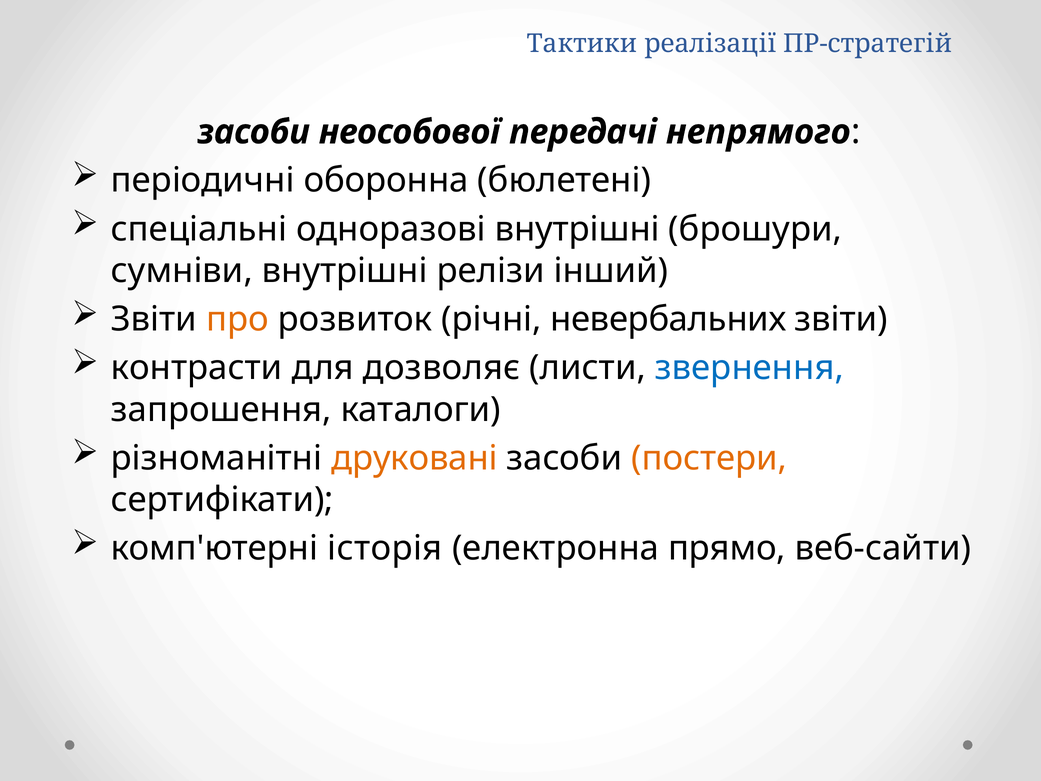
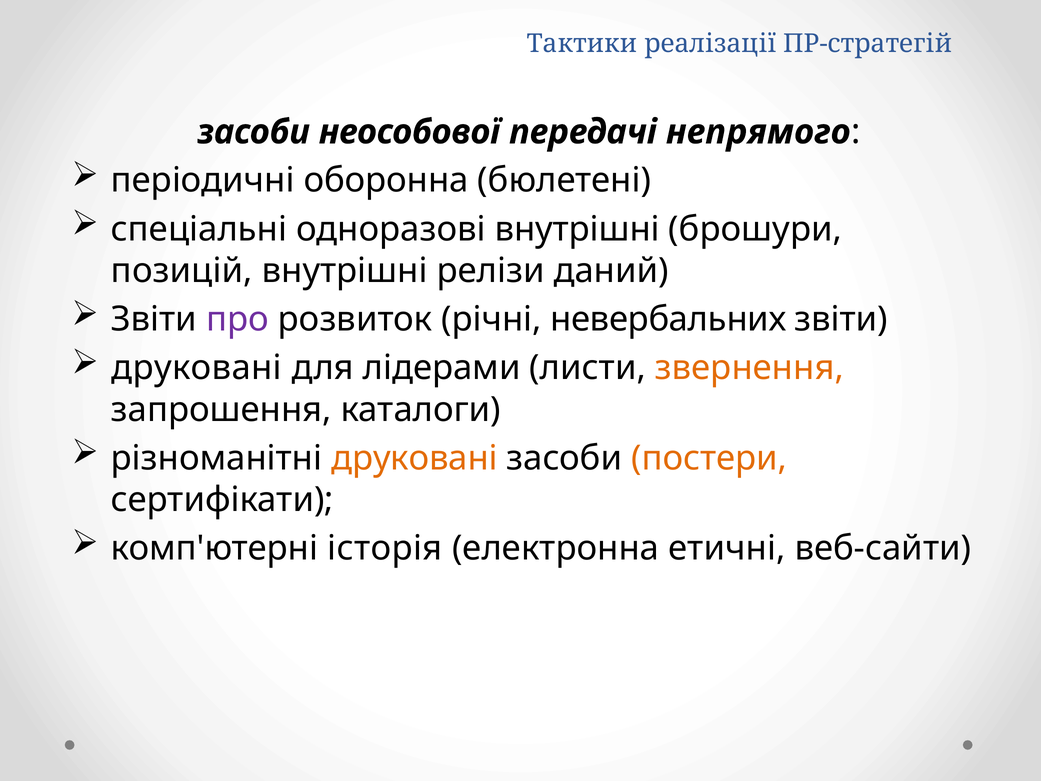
сумніви: сумніви -> позицій
інший: інший -> даний
про colour: orange -> purple
контрасти at (197, 368): контрасти -> друковані
дозволяє: дозволяє -> лідерами
звернення colour: blue -> orange
прямо: прямо -> етичні
